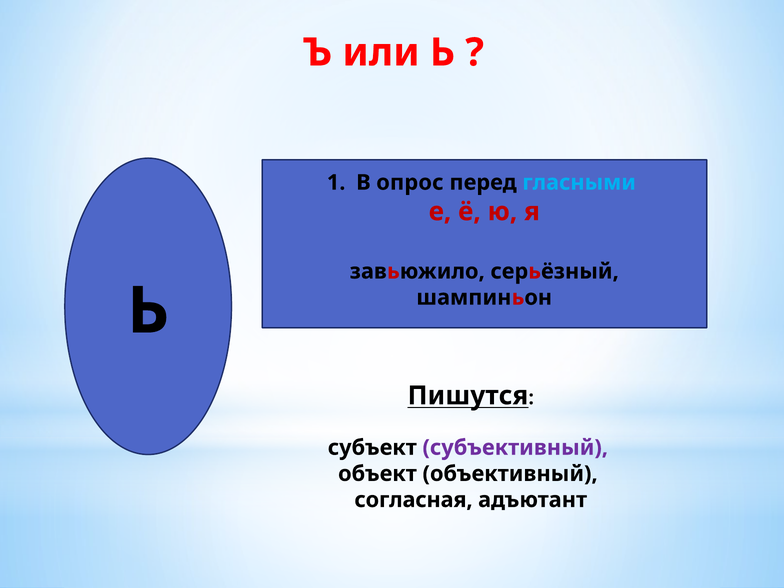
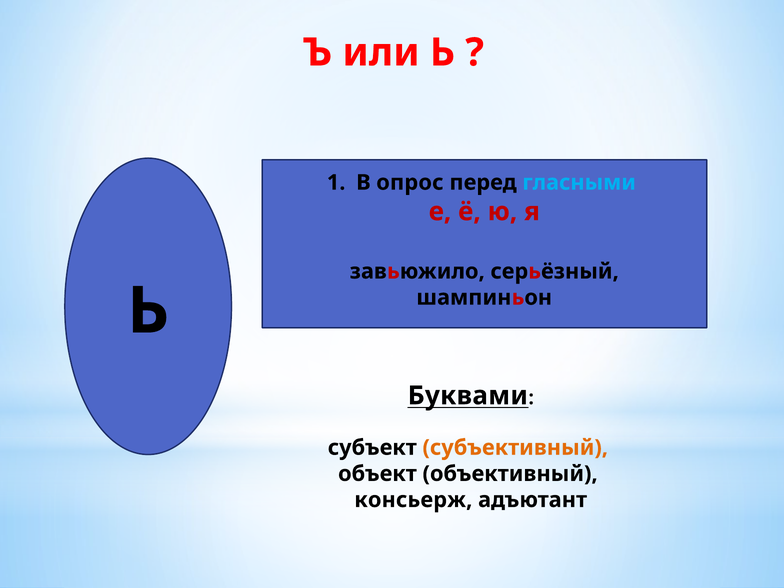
Пишутся: Пишутся -> Буквами
субъективный colour: purple -> orange
согласная: согласная -> консьерж
